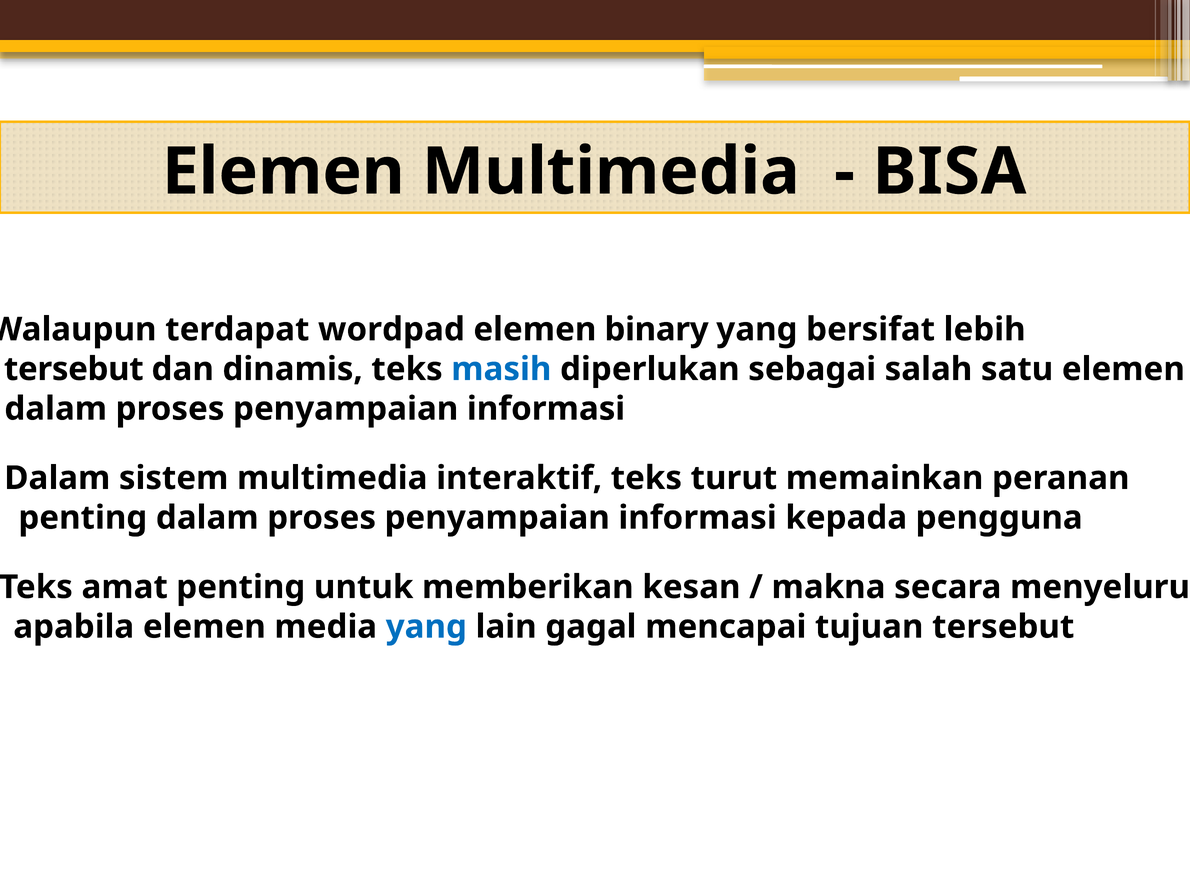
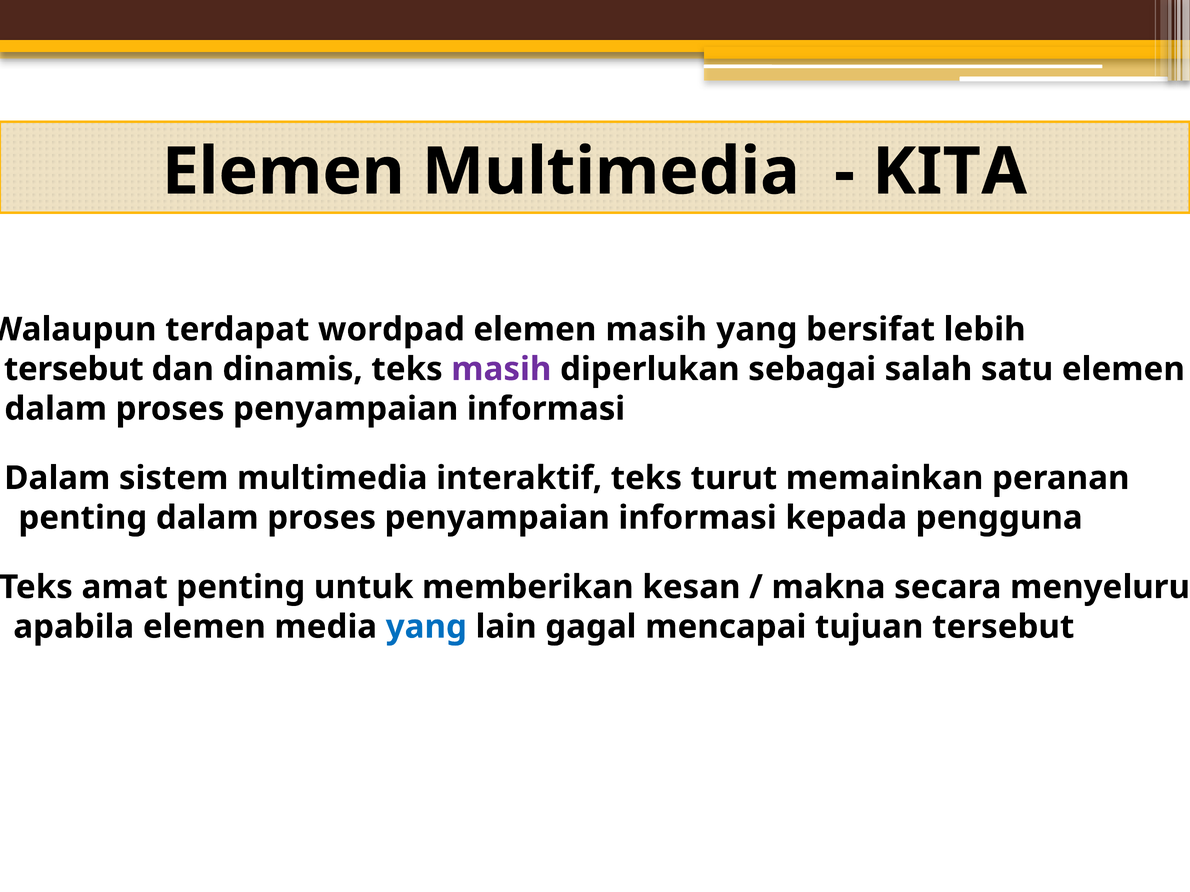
BISA: BISA -> KITA
elemen binary: binary -> masih
masih at (501, 369) colour: blue -> purple
